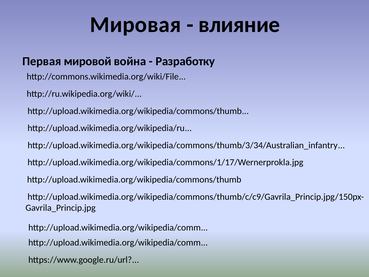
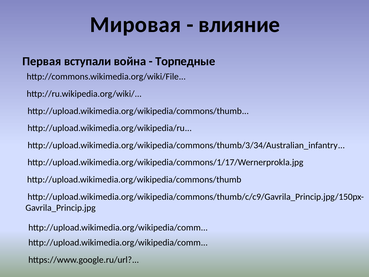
мировой: мировой -> вступали
Разработку: Разработку -> Торпедные
